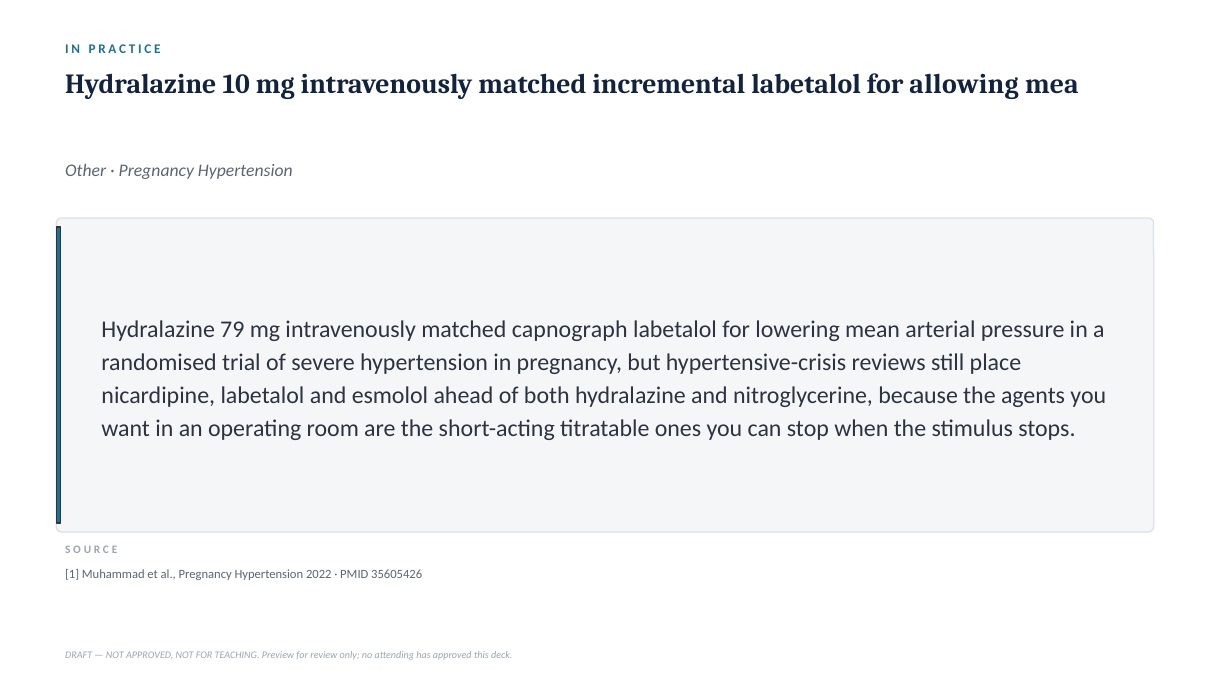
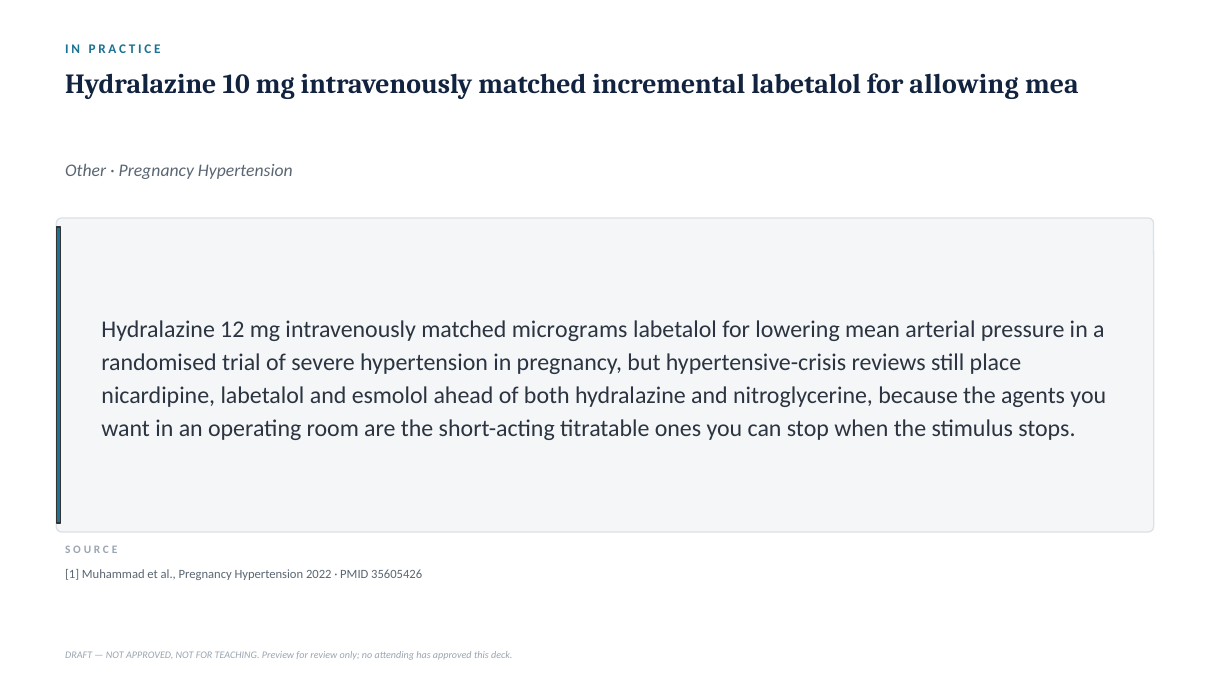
79: 79 -> 12
capnograph: capnograph -> micrograms
